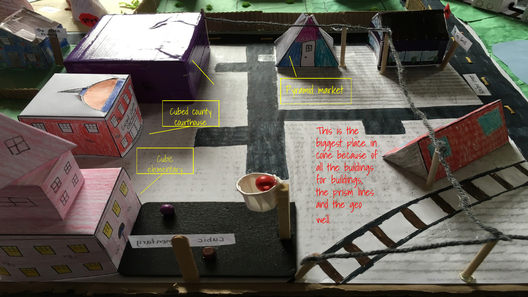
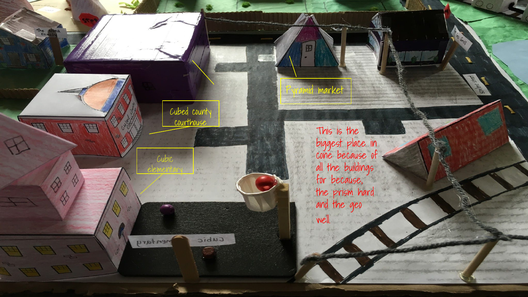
for buildings: buildings -> because
lines: lines -> hard
